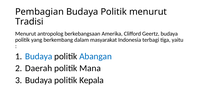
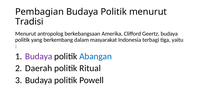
Budaya at (39, 56) colour: blue -> purple
Mana: Mana -> Ritual
Kepala: Kepala -> Powell
